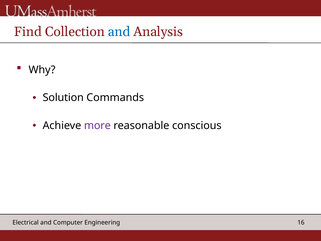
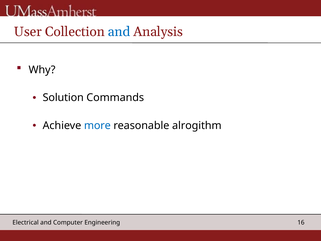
Find: Find -> User
more colour: purple -> blue
conscious: conscious -> alrogithm
